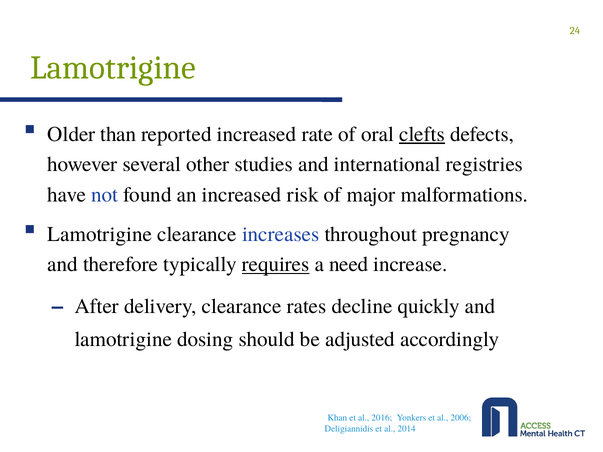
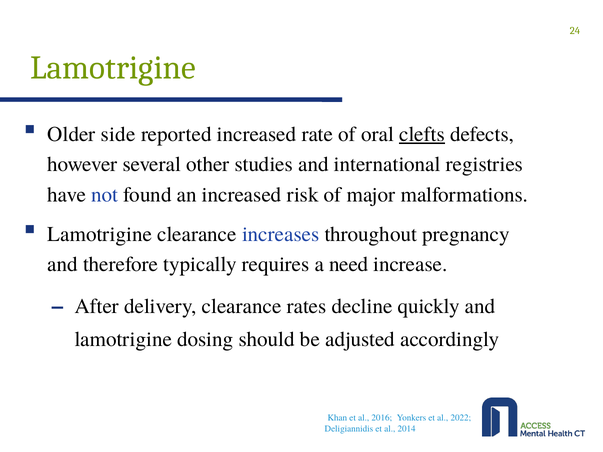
than: than -> side
requires underline: present -> none
2006: 2006 -> 2022
